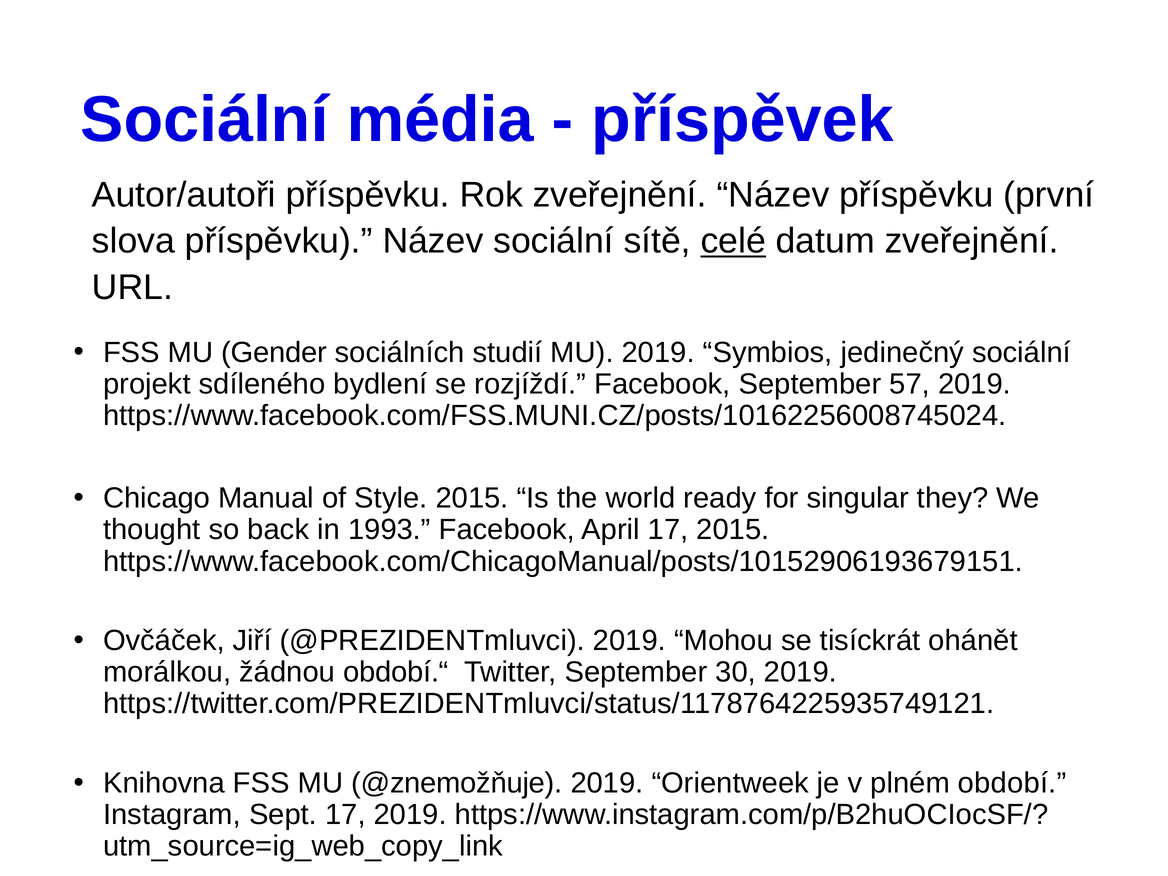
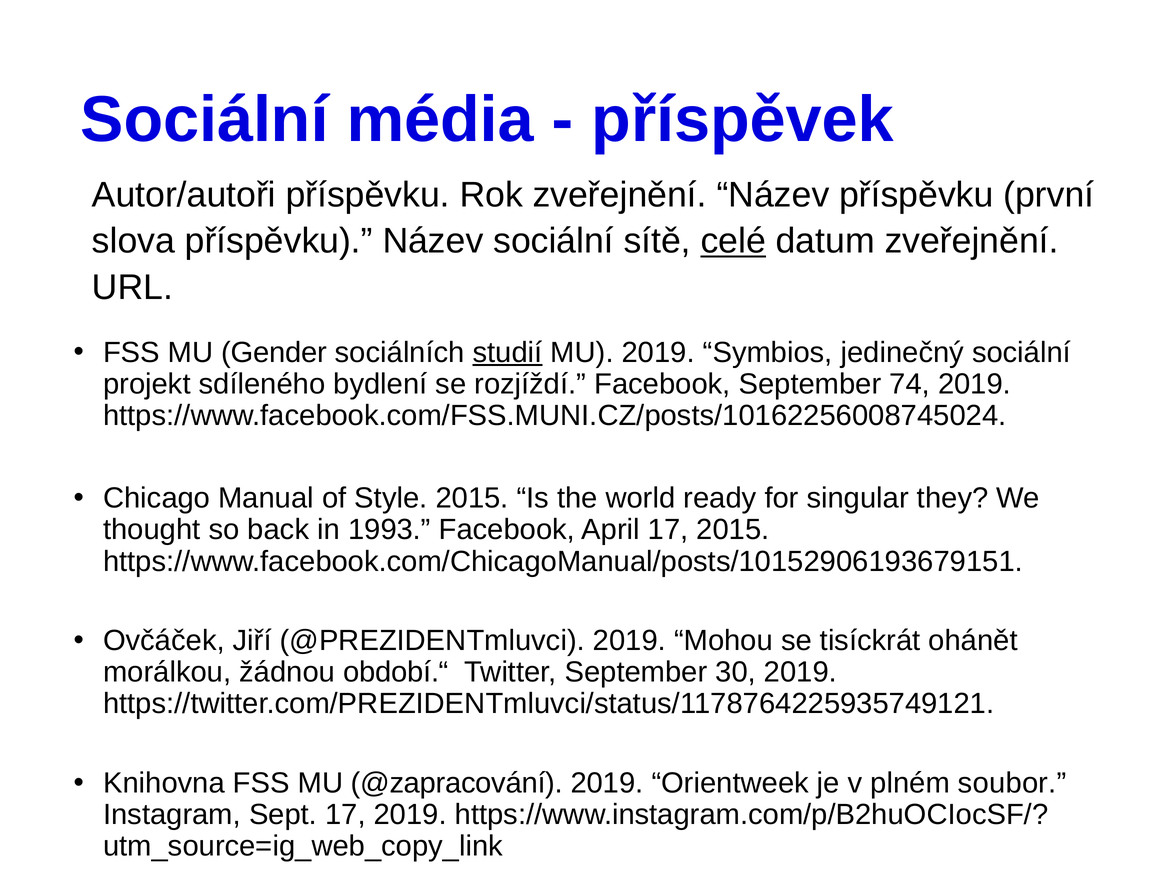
studií underline: none -> present
57: 57 -> 74
@znemožňuje: @znemožňuje -> @zapracování
období: období -> soubor
